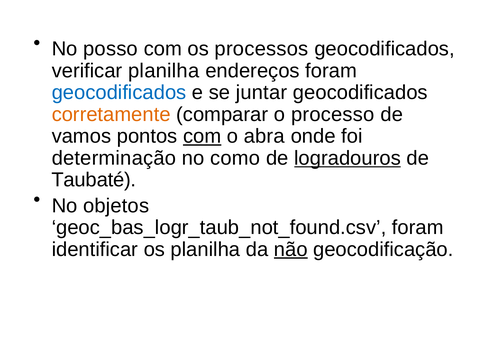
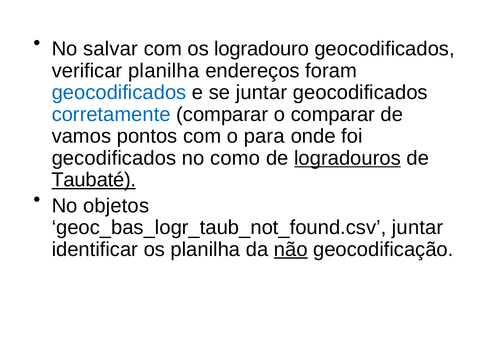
posso: posso -> salvar
processos: processos -> logradouro
corretamente colour: orange -> blue
o processo: processo -> comparar
com at (202, 136) underline: present -> none
abra: abra -> para
determinação: determinação -> gecodificados
Taubaté underline: none -> present
geoc_bas_logr_taub_not_found.csv foram: foram -> juntar
